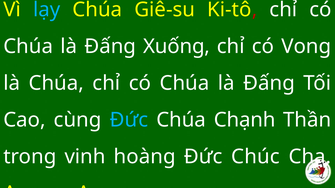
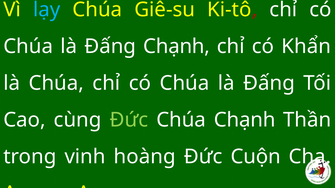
Đấng Xuống: Xuống -> Chạnh
Vong: Vong -> Khẩn
Đức at (129, 120) colour: light blue -> light green
Chúc: Chúc -> Cuộn
